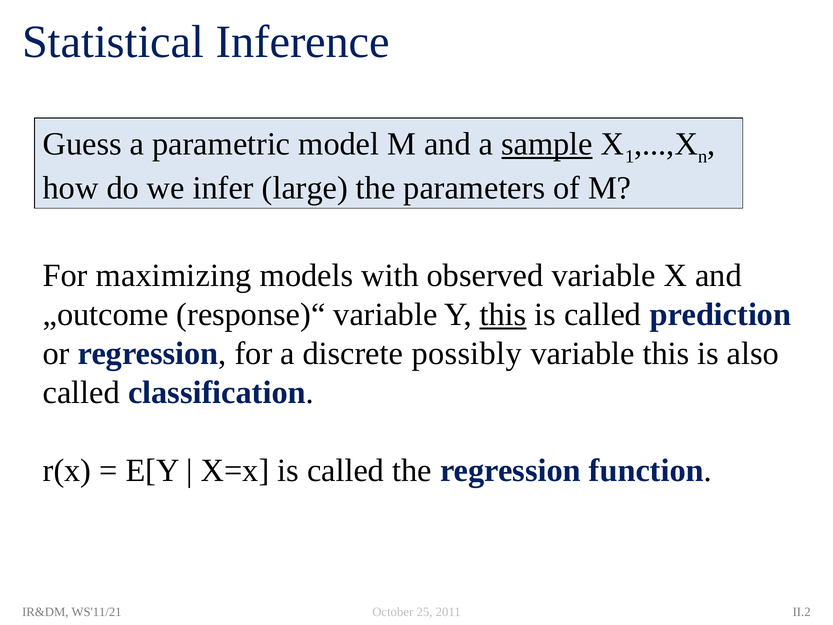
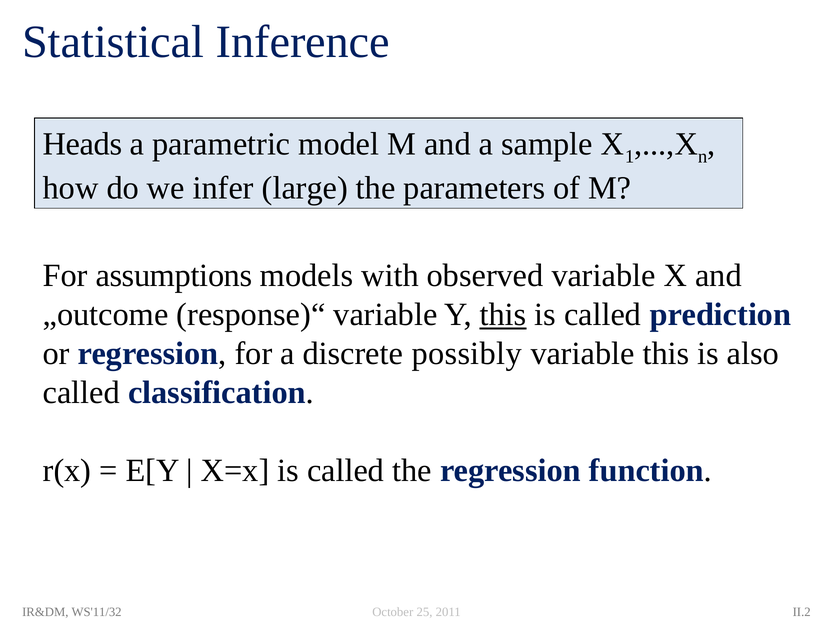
Guess: Guess -> Heads
sample underline: present -> none
maximizing: maximizing -> assumptions
WS'11/21: WS'11/21 -> WS'11/32
